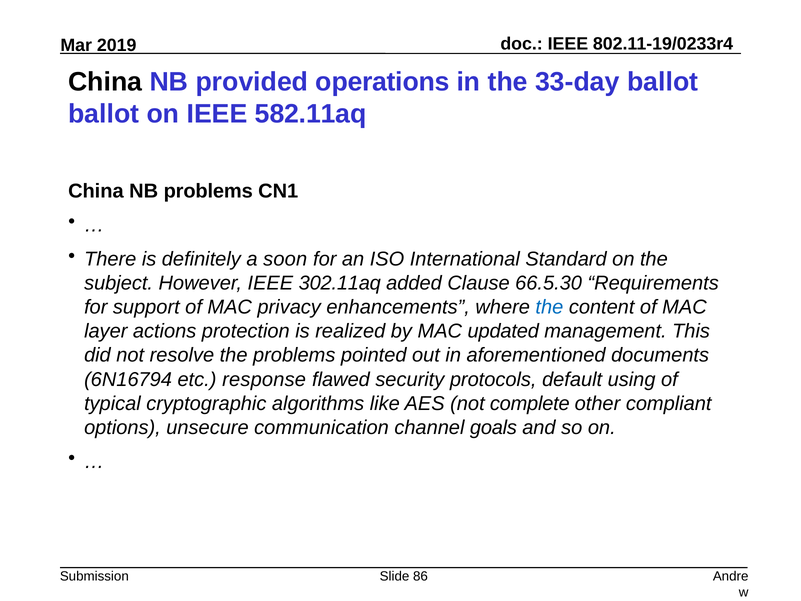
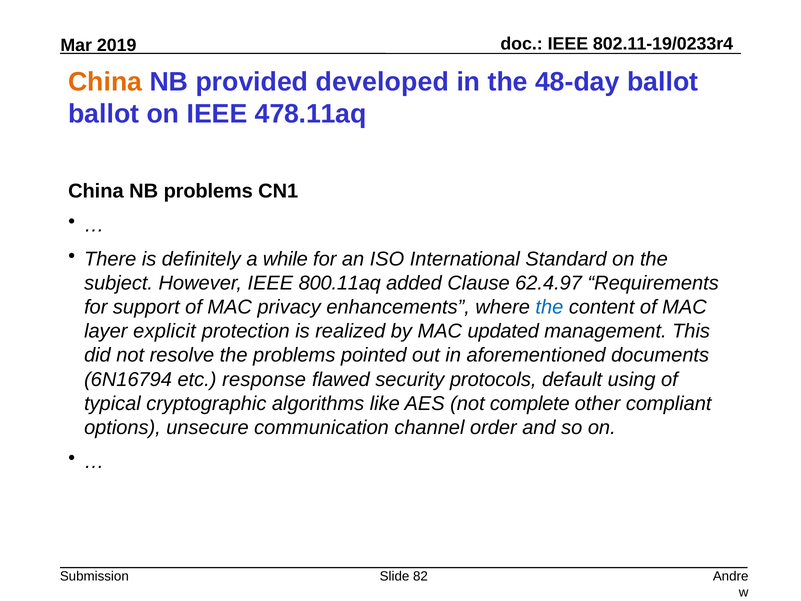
China at (105, 82) colour: black -> orange
operations: operations -> developed
33-day: 33-day -> 48-day
582.11aq: 582.11aq -> 478.11aq
soon: soon -> while
302.11aq: 302.11aq -> 800.11aq
66.5.30: 66.5.30 -> 62.4.97
actions: actions -> explicit
goals: goals -> order
86: 86 -> 82
